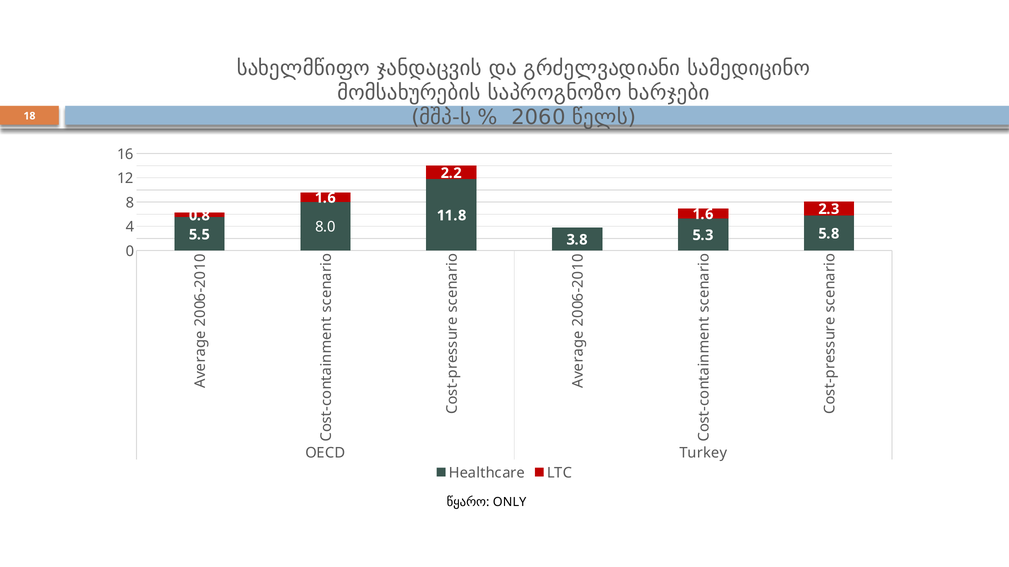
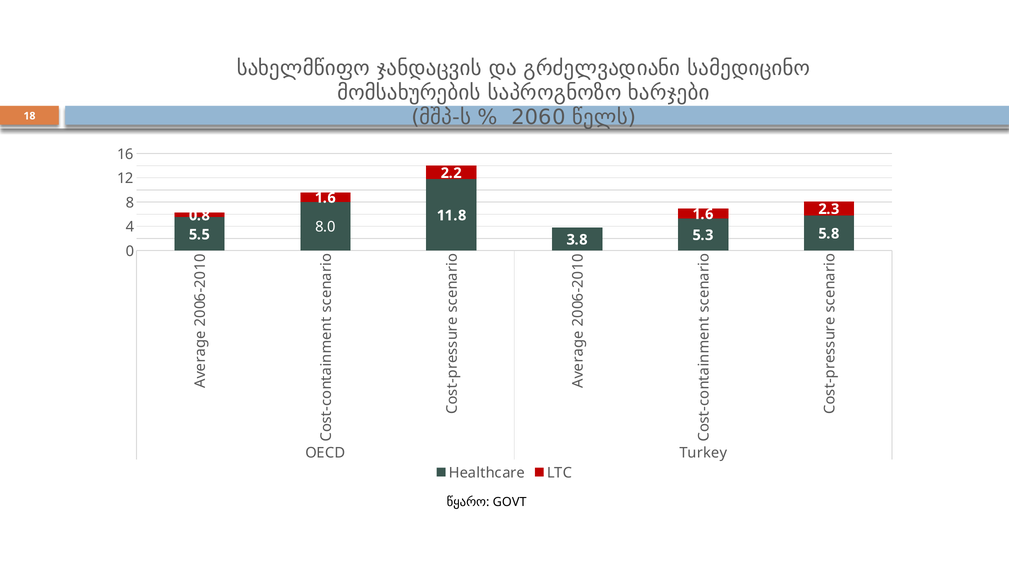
ONLY: ONLY -> GOVT
